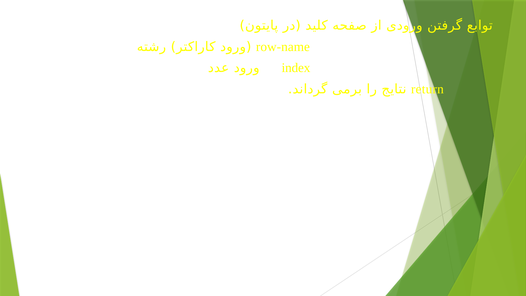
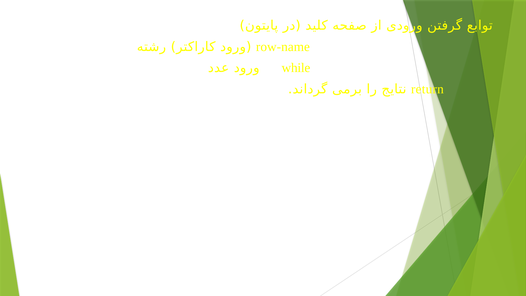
index: index -> while
